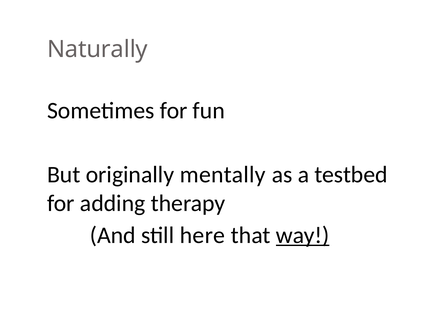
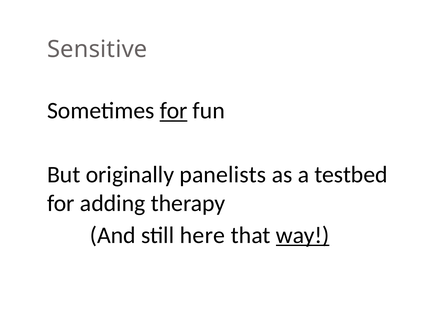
Naturally: Naturally -> Sensitive
for at (174, 111) underline: none -> present
mentally: mentally -> panelists
